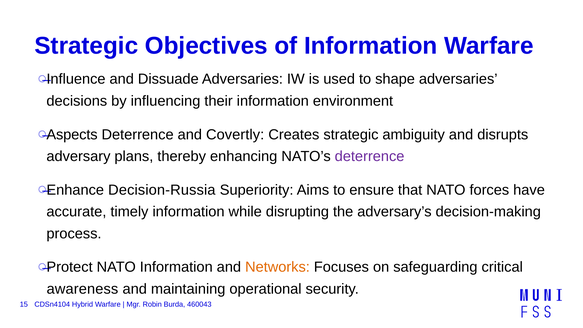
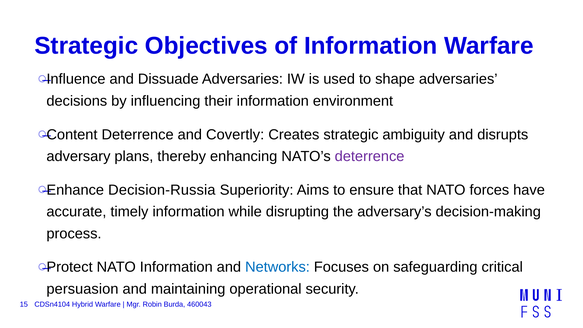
Aspects: Aspects -> Content
Networks colour: orange -> blue
awareness: awareness -> persuasion
